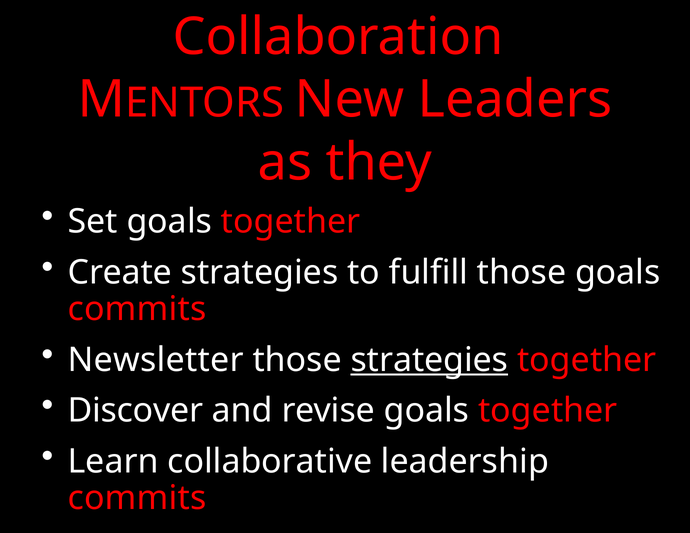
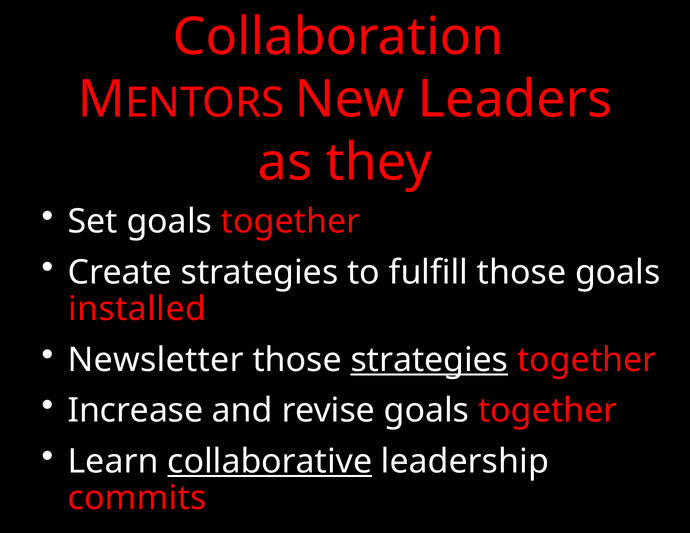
commits at (137, 309): commits -> installed
Discover: Discover -> Increase
collaborative underline: none -> present
